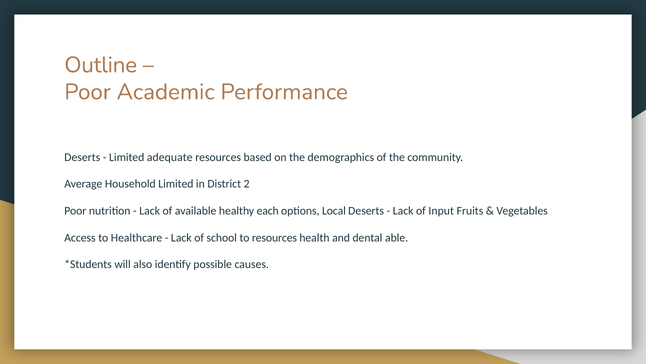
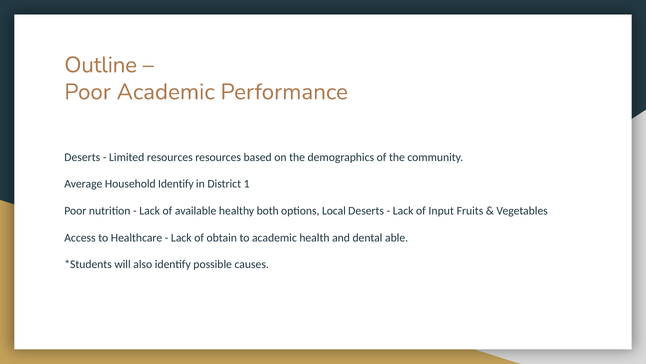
Limited adequate: adequate -> resources
Household Limited: Limited -> Identify
2: 2 -> 1
each: each -> both
school: school -> obtain
to resources: resources -> academic
